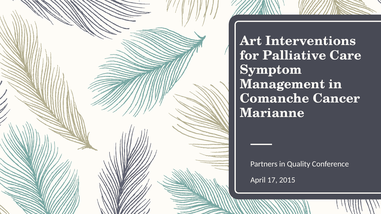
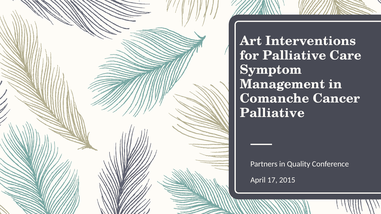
Marianne at (272, 113): Marianne -> Palliative
